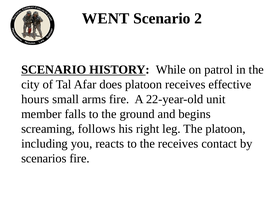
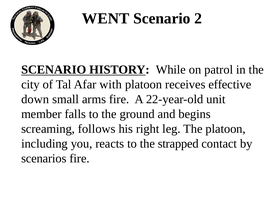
does: does -> with
hours: hours -> down
the receives: receives -> strapped
